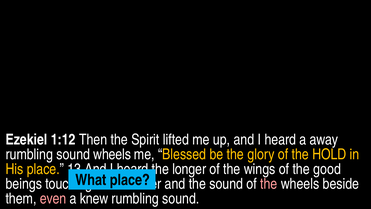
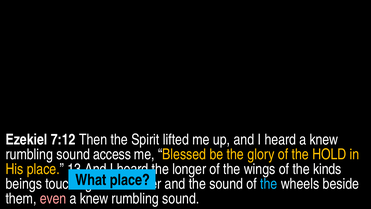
1:12: 1:12 -> 7:12
heard a away: away -> knew
sound wheels: wheels -> access
good: good -> kinds
the at (269, 184) colour: pink -> light blue
